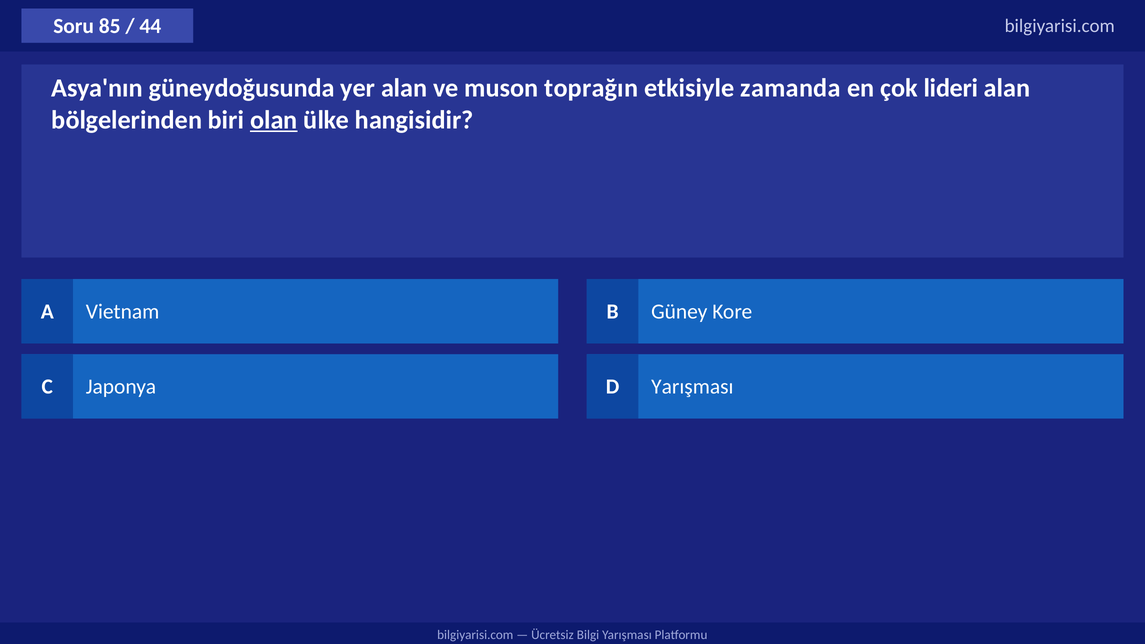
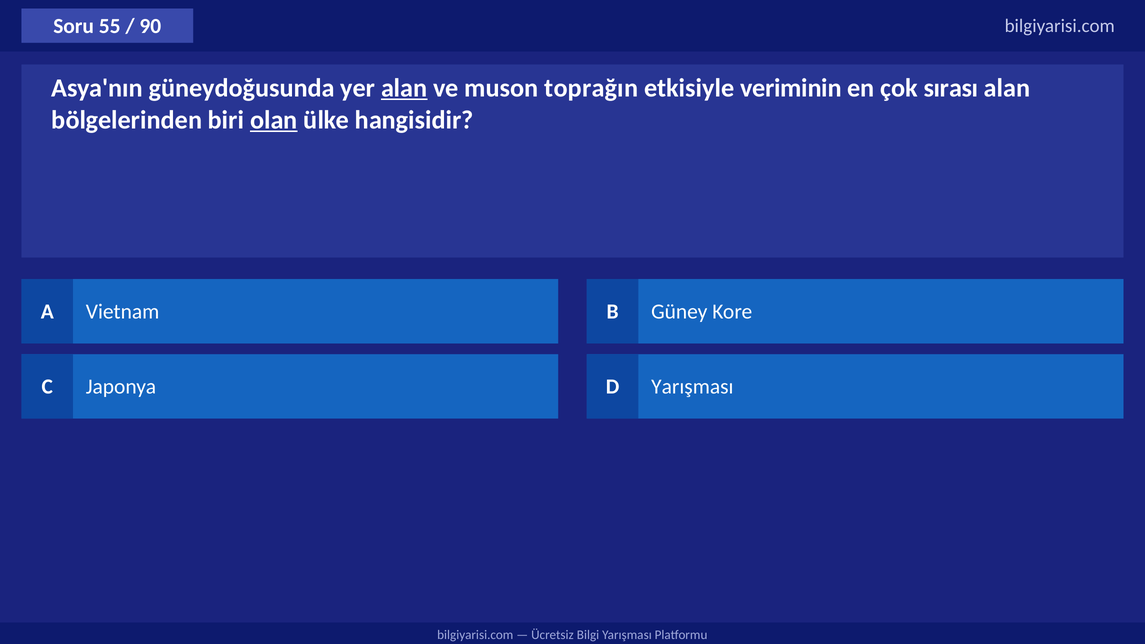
85: 85 -> 55
44: 44 -> 90
alan at (404, 88) underline: none -> present
zamanda: zamanda -> veriminin
lideri: lideri -> sırası
